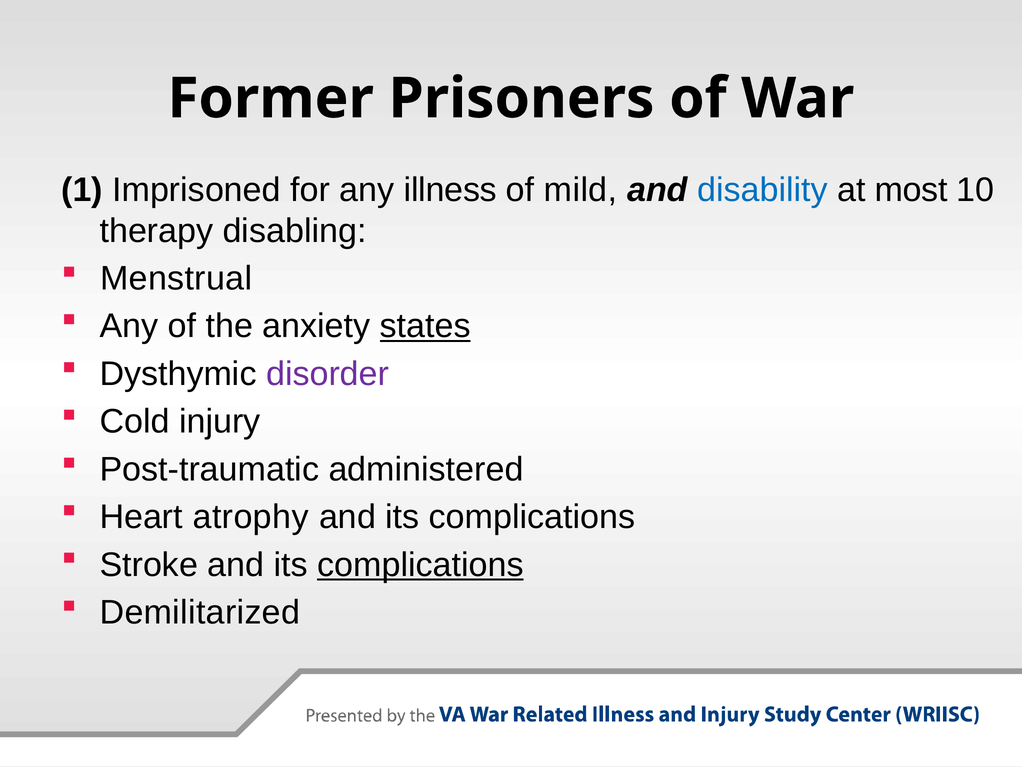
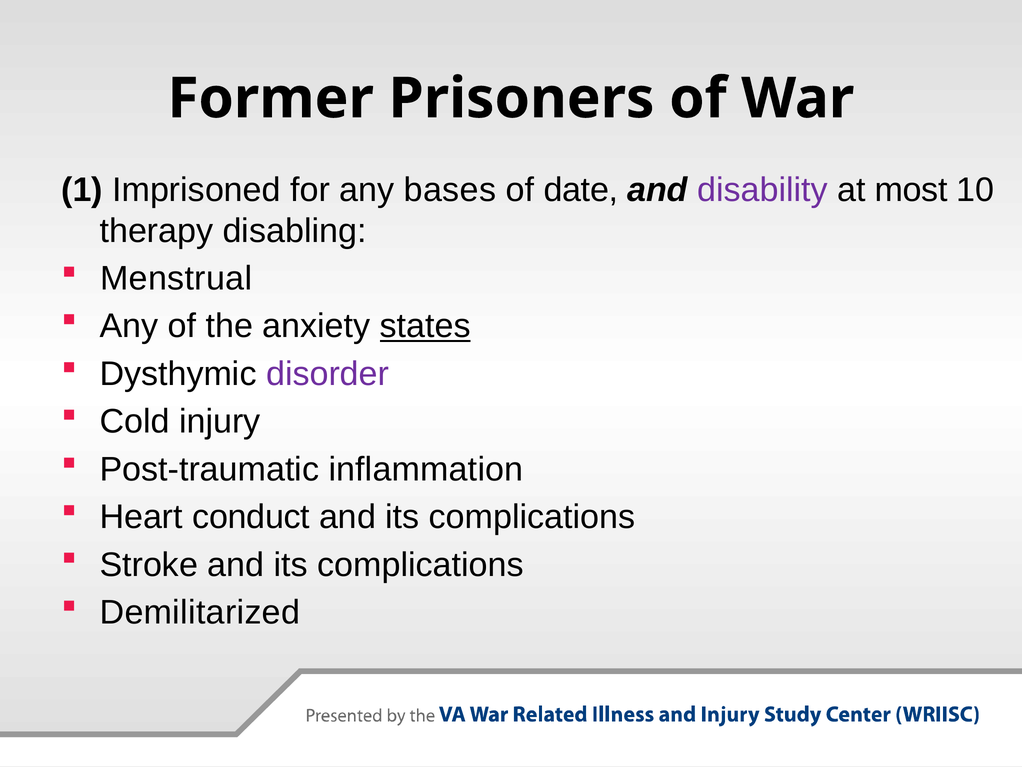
illness: illness -> bases
mild: mild -> date
disability colour: blue -> purple
administered: administered -> inflammation
atrophy: atrophy -> conduct
complications at (420, 564) underline: present -> none
